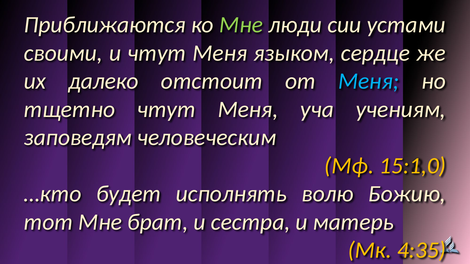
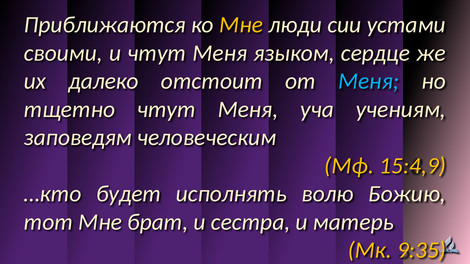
Мне at (241, 25) colour: light green -> yellow
15:1,0: 15:1,0 -> 15:4,9
4:35: 4:35 -> 9:35
